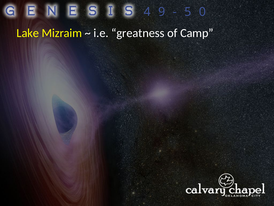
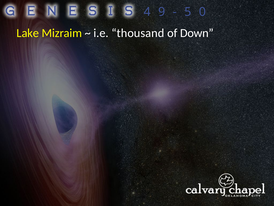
greatness: greatness -> thousand
Camp: Camp -> Down
